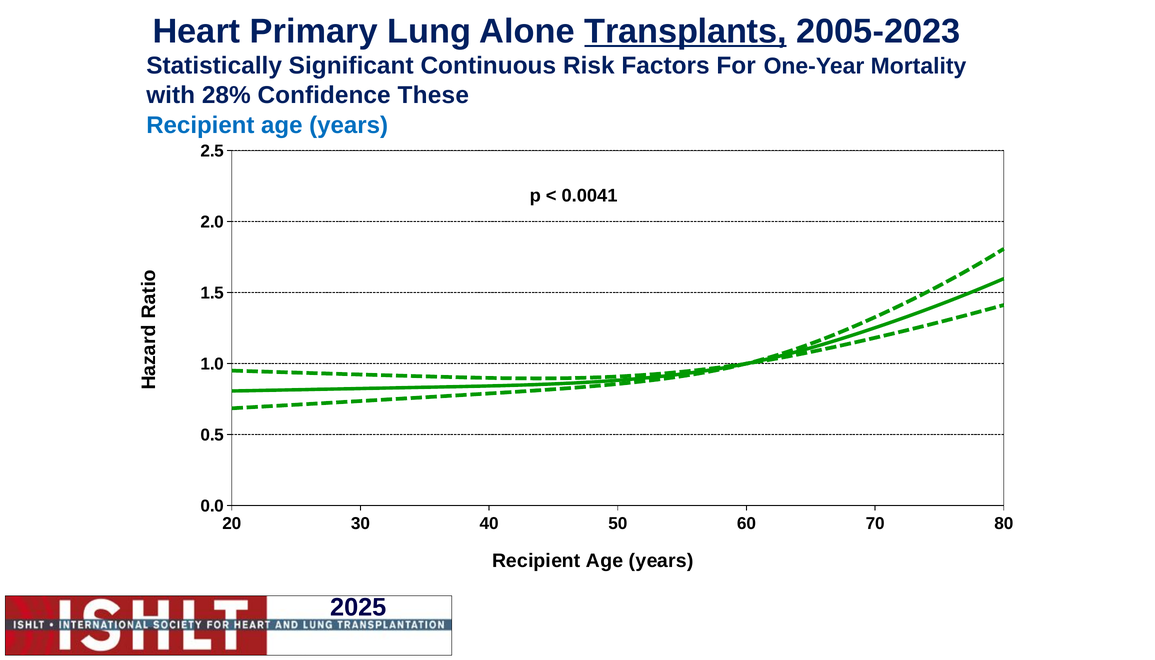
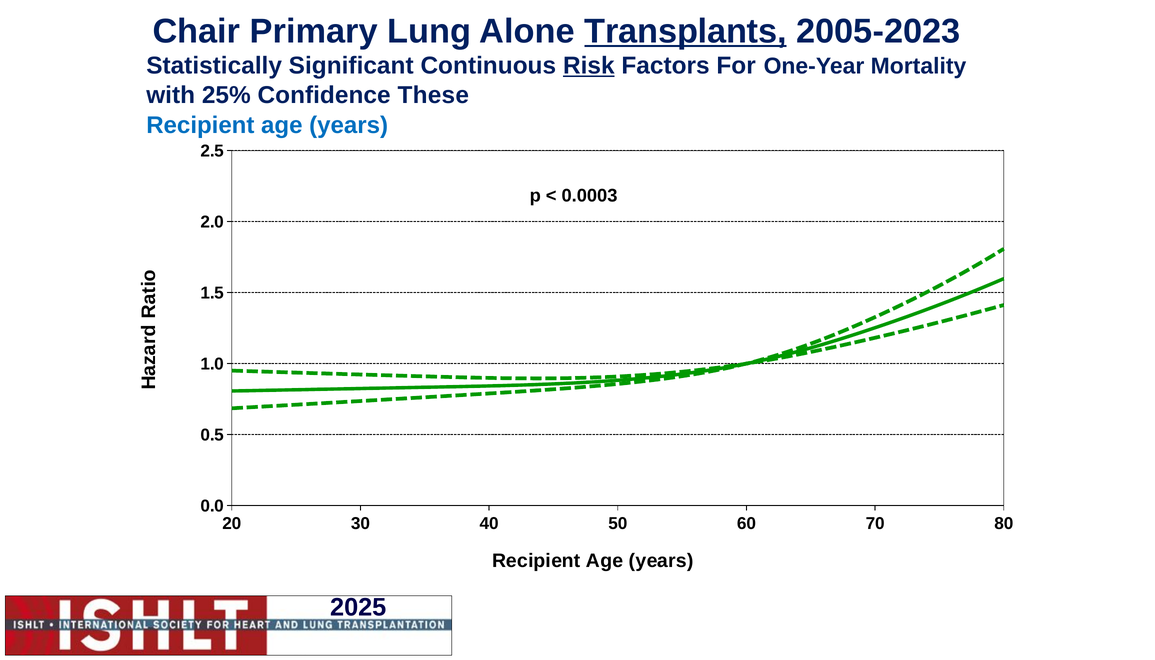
Heart: Heart -> Chair
Risk underline: none -> present
28%: 28% -> 25%
0.0041: 0.0041 -> 0.0003
